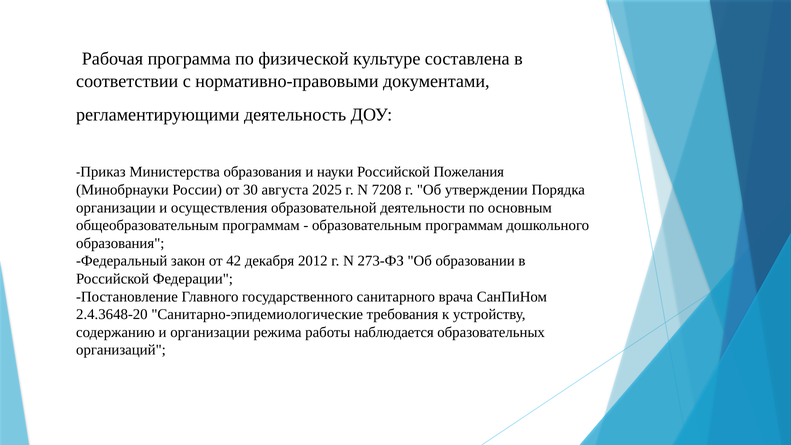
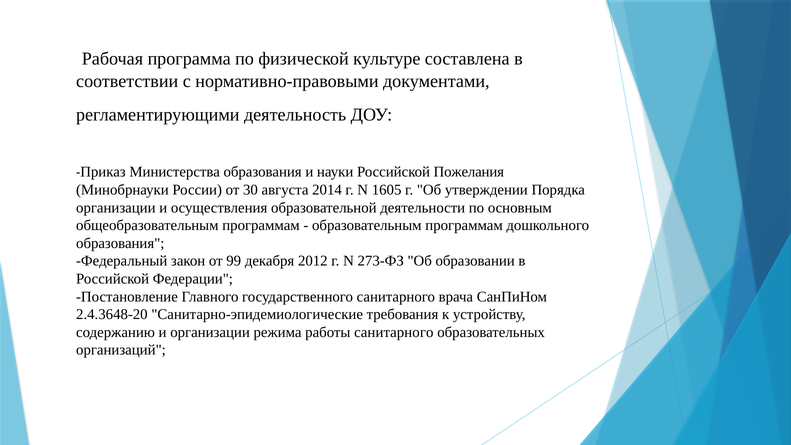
2025: 2025 -> 2014
7208: 7208 -> 1605
42: 42 -> 99
работы наблюдается: наблюдается -> санитарного
